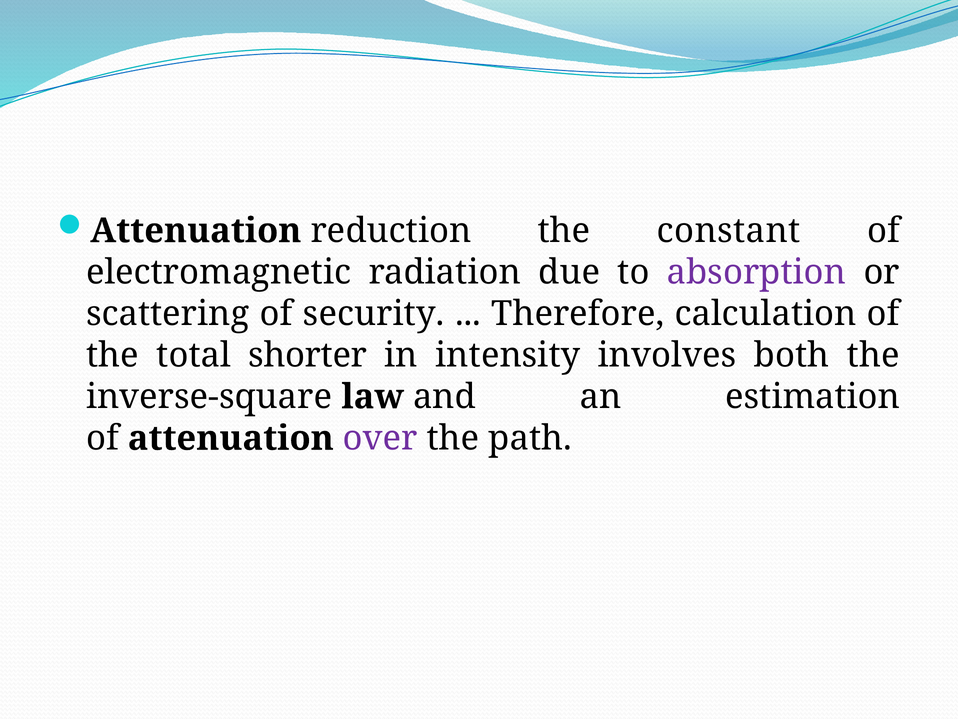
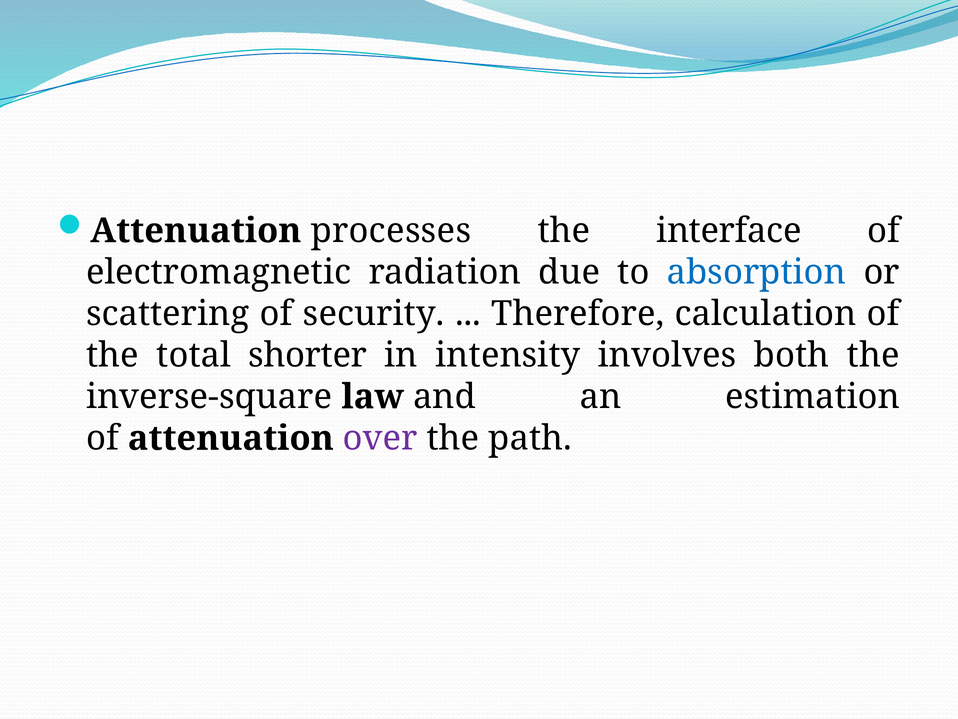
reduction: reduction -> processes
constant: constant -> interface
absorption colour: purple -> blue
